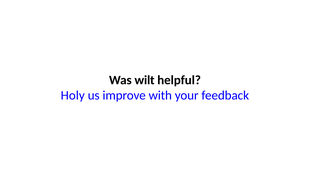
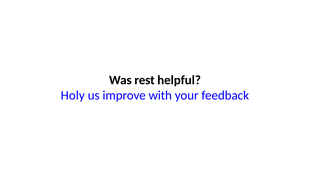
wilt: wilt -> rest
